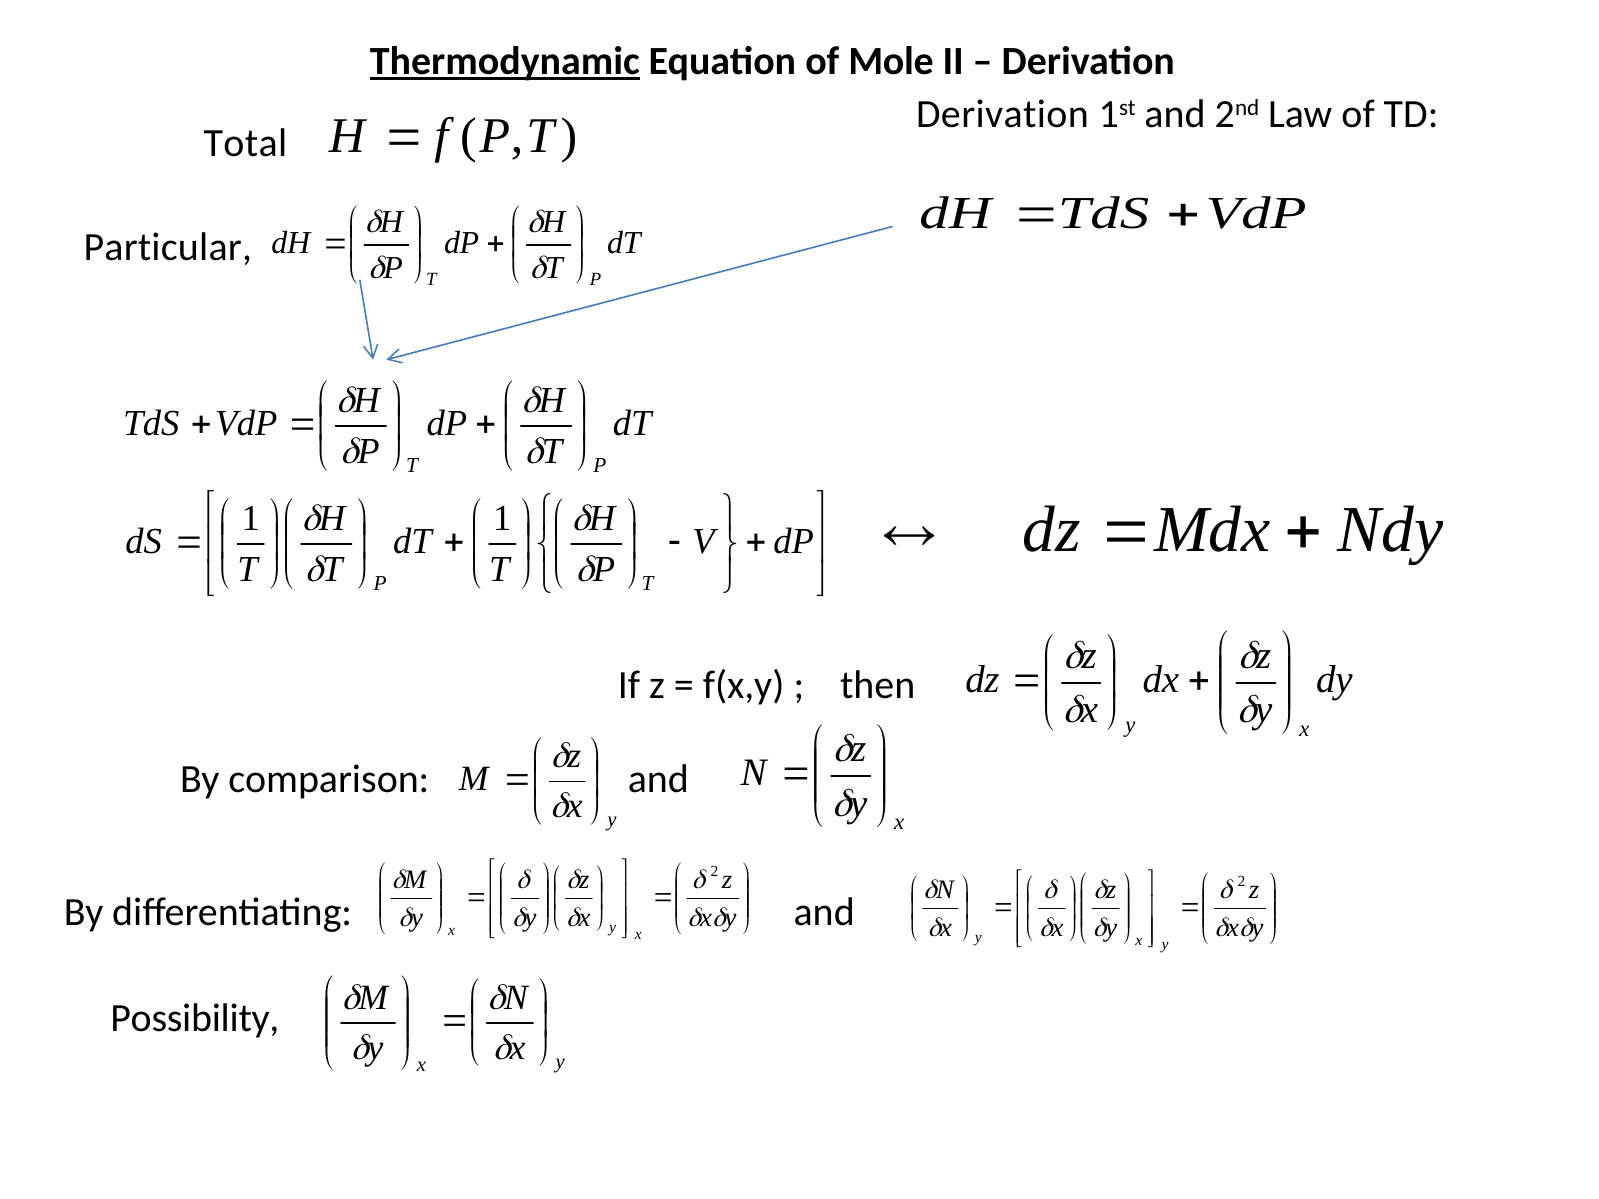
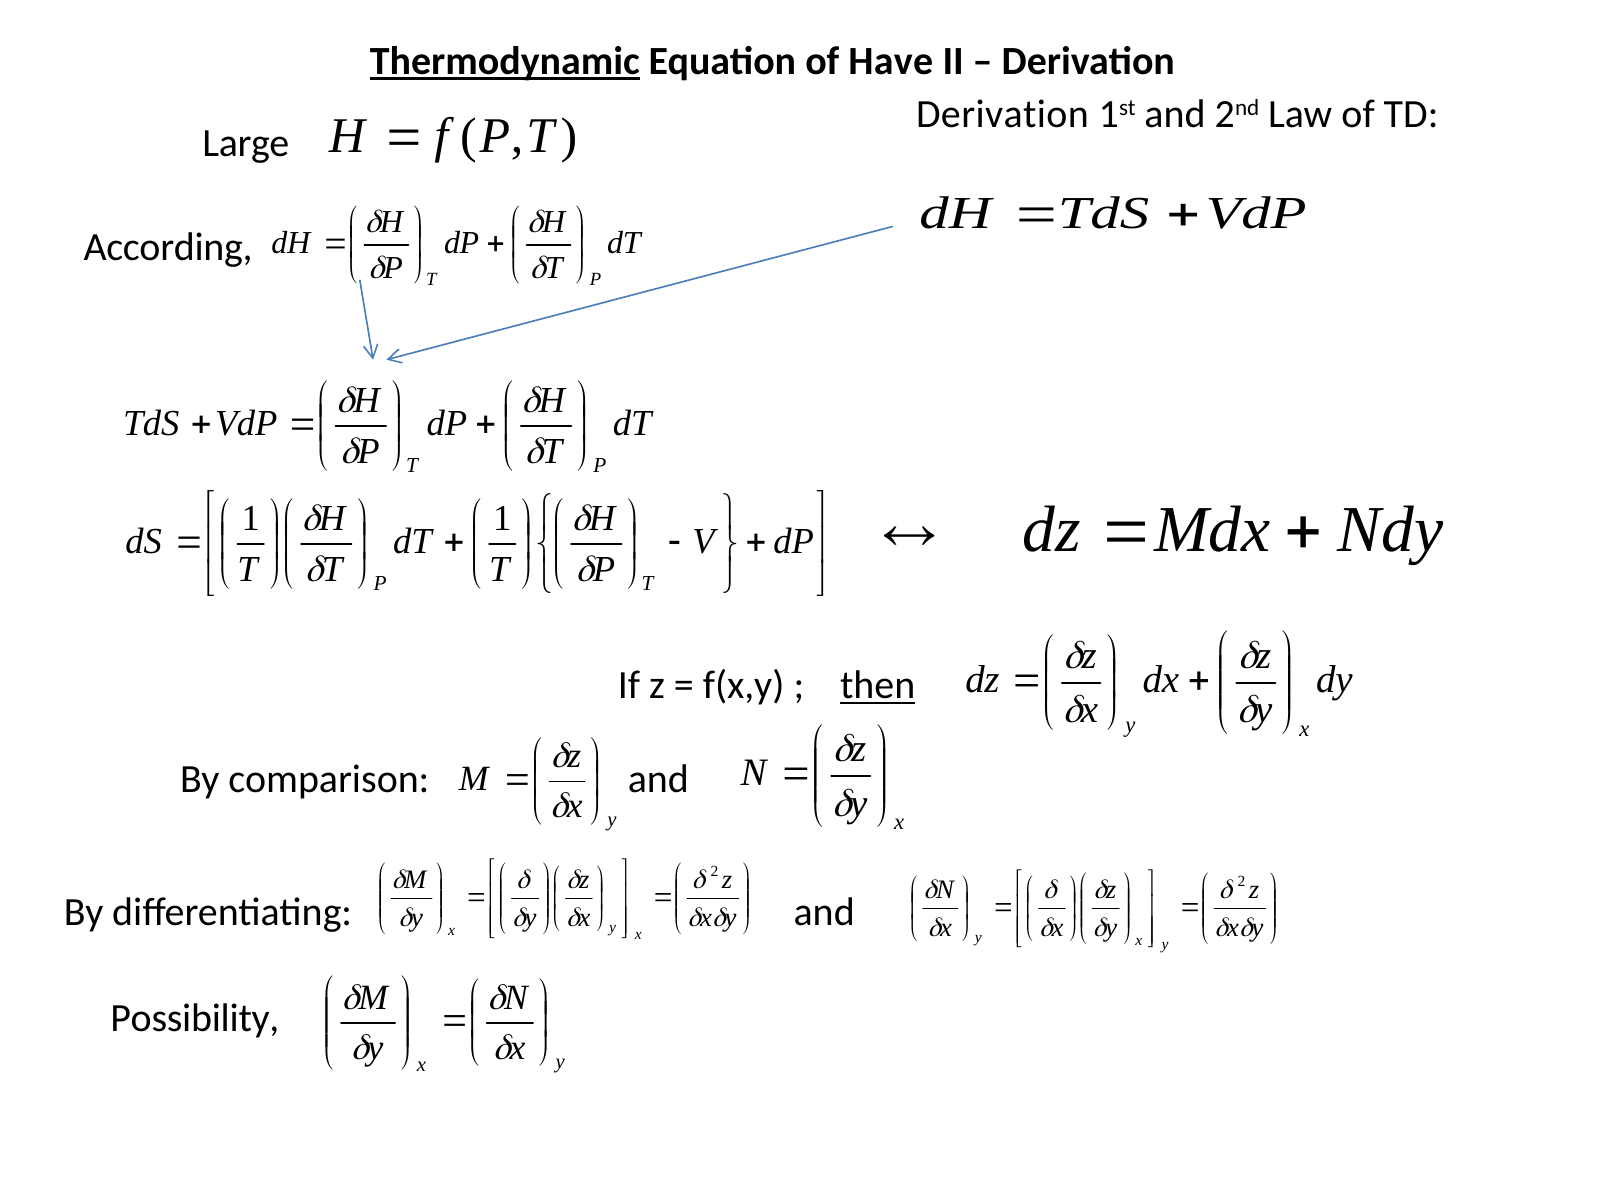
Mole: Mole -> Have
Total: Total -> Large
Particular: Particular -> According
then underline: none -> present
